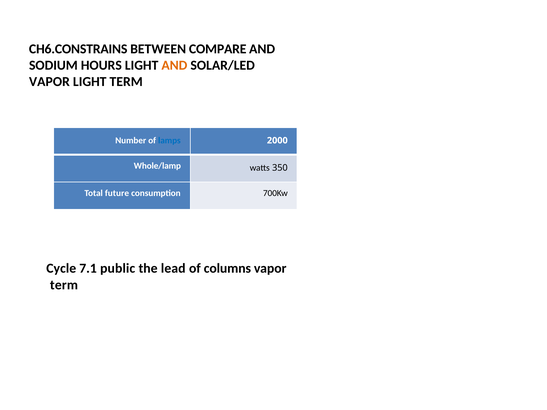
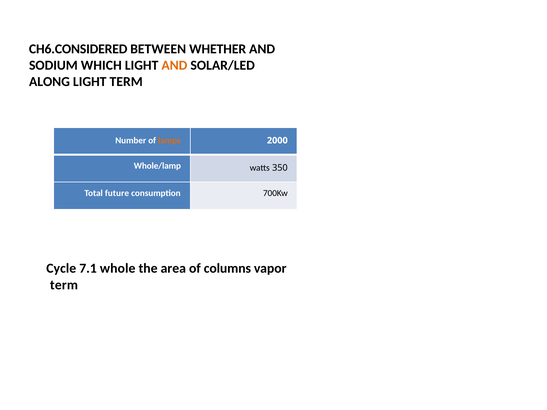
CH6.CONSTRAINS: CH6.CONSTRAINS -> CH6.CONSIDERED
COMPARE: COMPARE -> WHETHER
HOURS: HOURS -> WHICH
VAPOR at (49, 82): VAPOR -> ALONG
lamps colour: blue -> orange
public: public -> whole
lead: lead -> area
